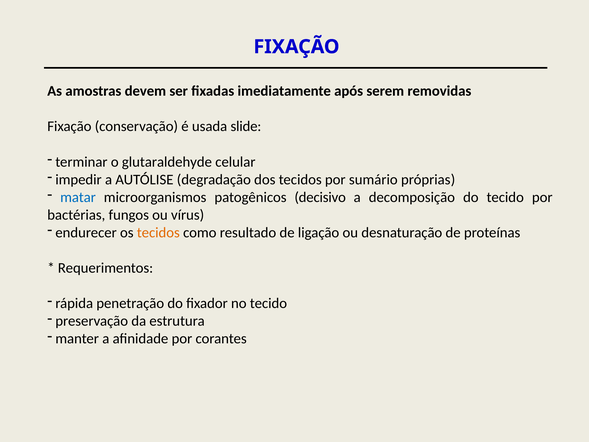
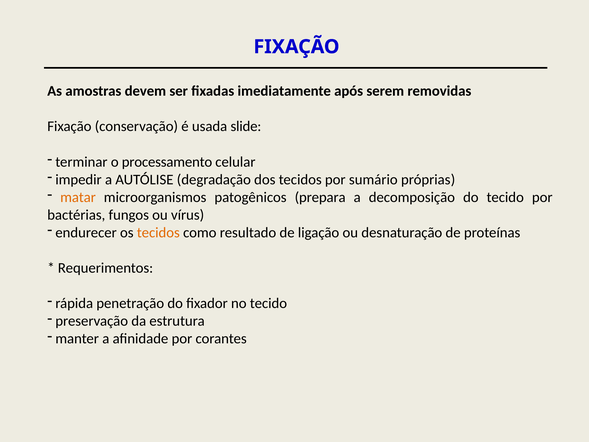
glutaraldehyde: glutaraldehyde -> processamento
matar colour: blue -> orange
decisivo: decisivo -> prepara
